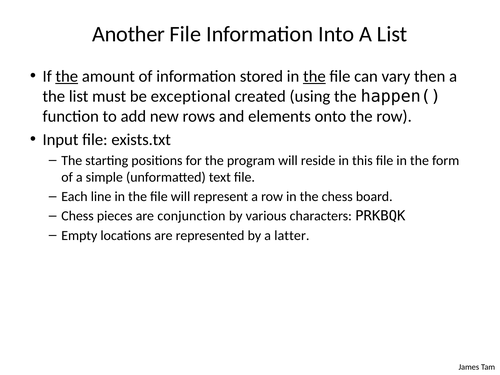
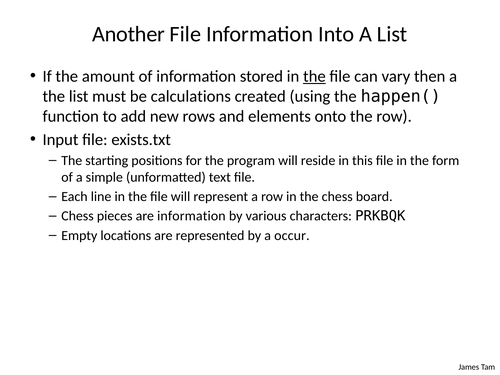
the at (67, 76) underline: present -> none
exceptional: exceptional -> calculations
are conjunction: conjunction -> information
latter: latter -> occur
